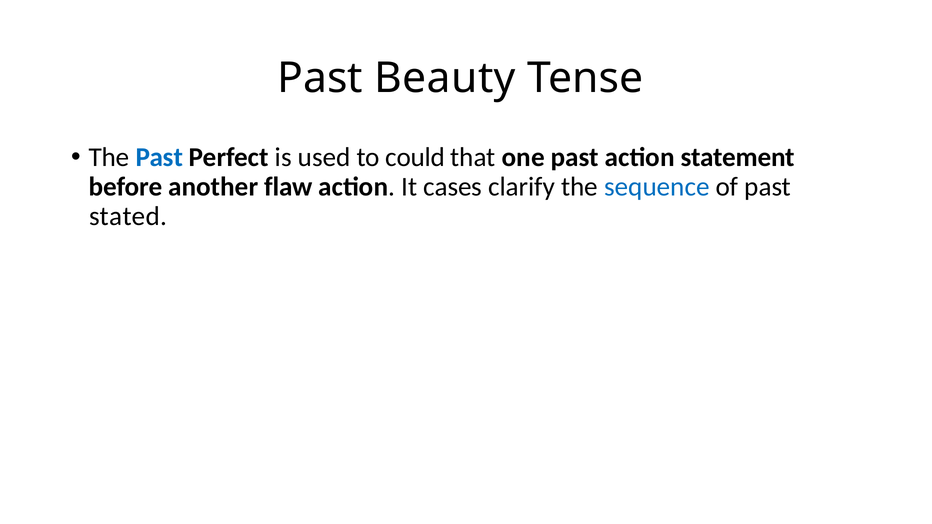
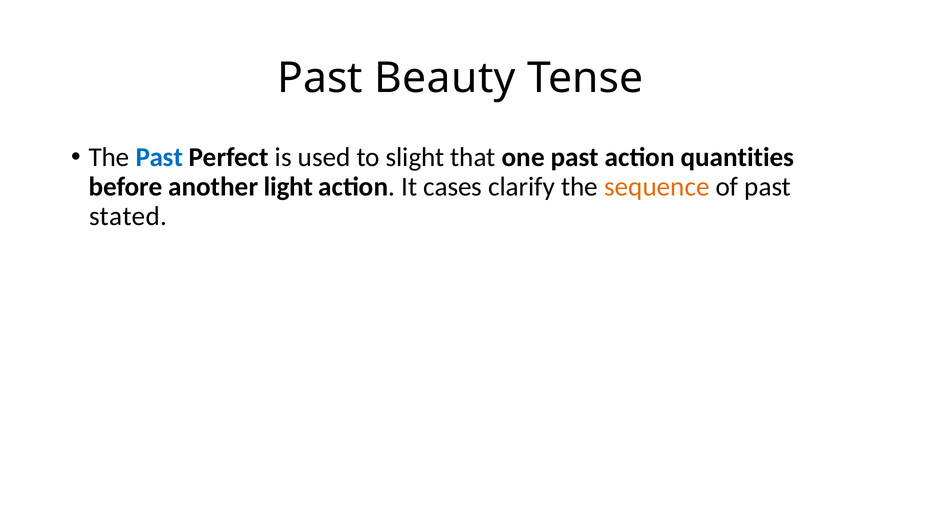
could: could -> slight
statement: statement -> quantities
flaw: flaw -> light
sequence colour: blue -> orange
